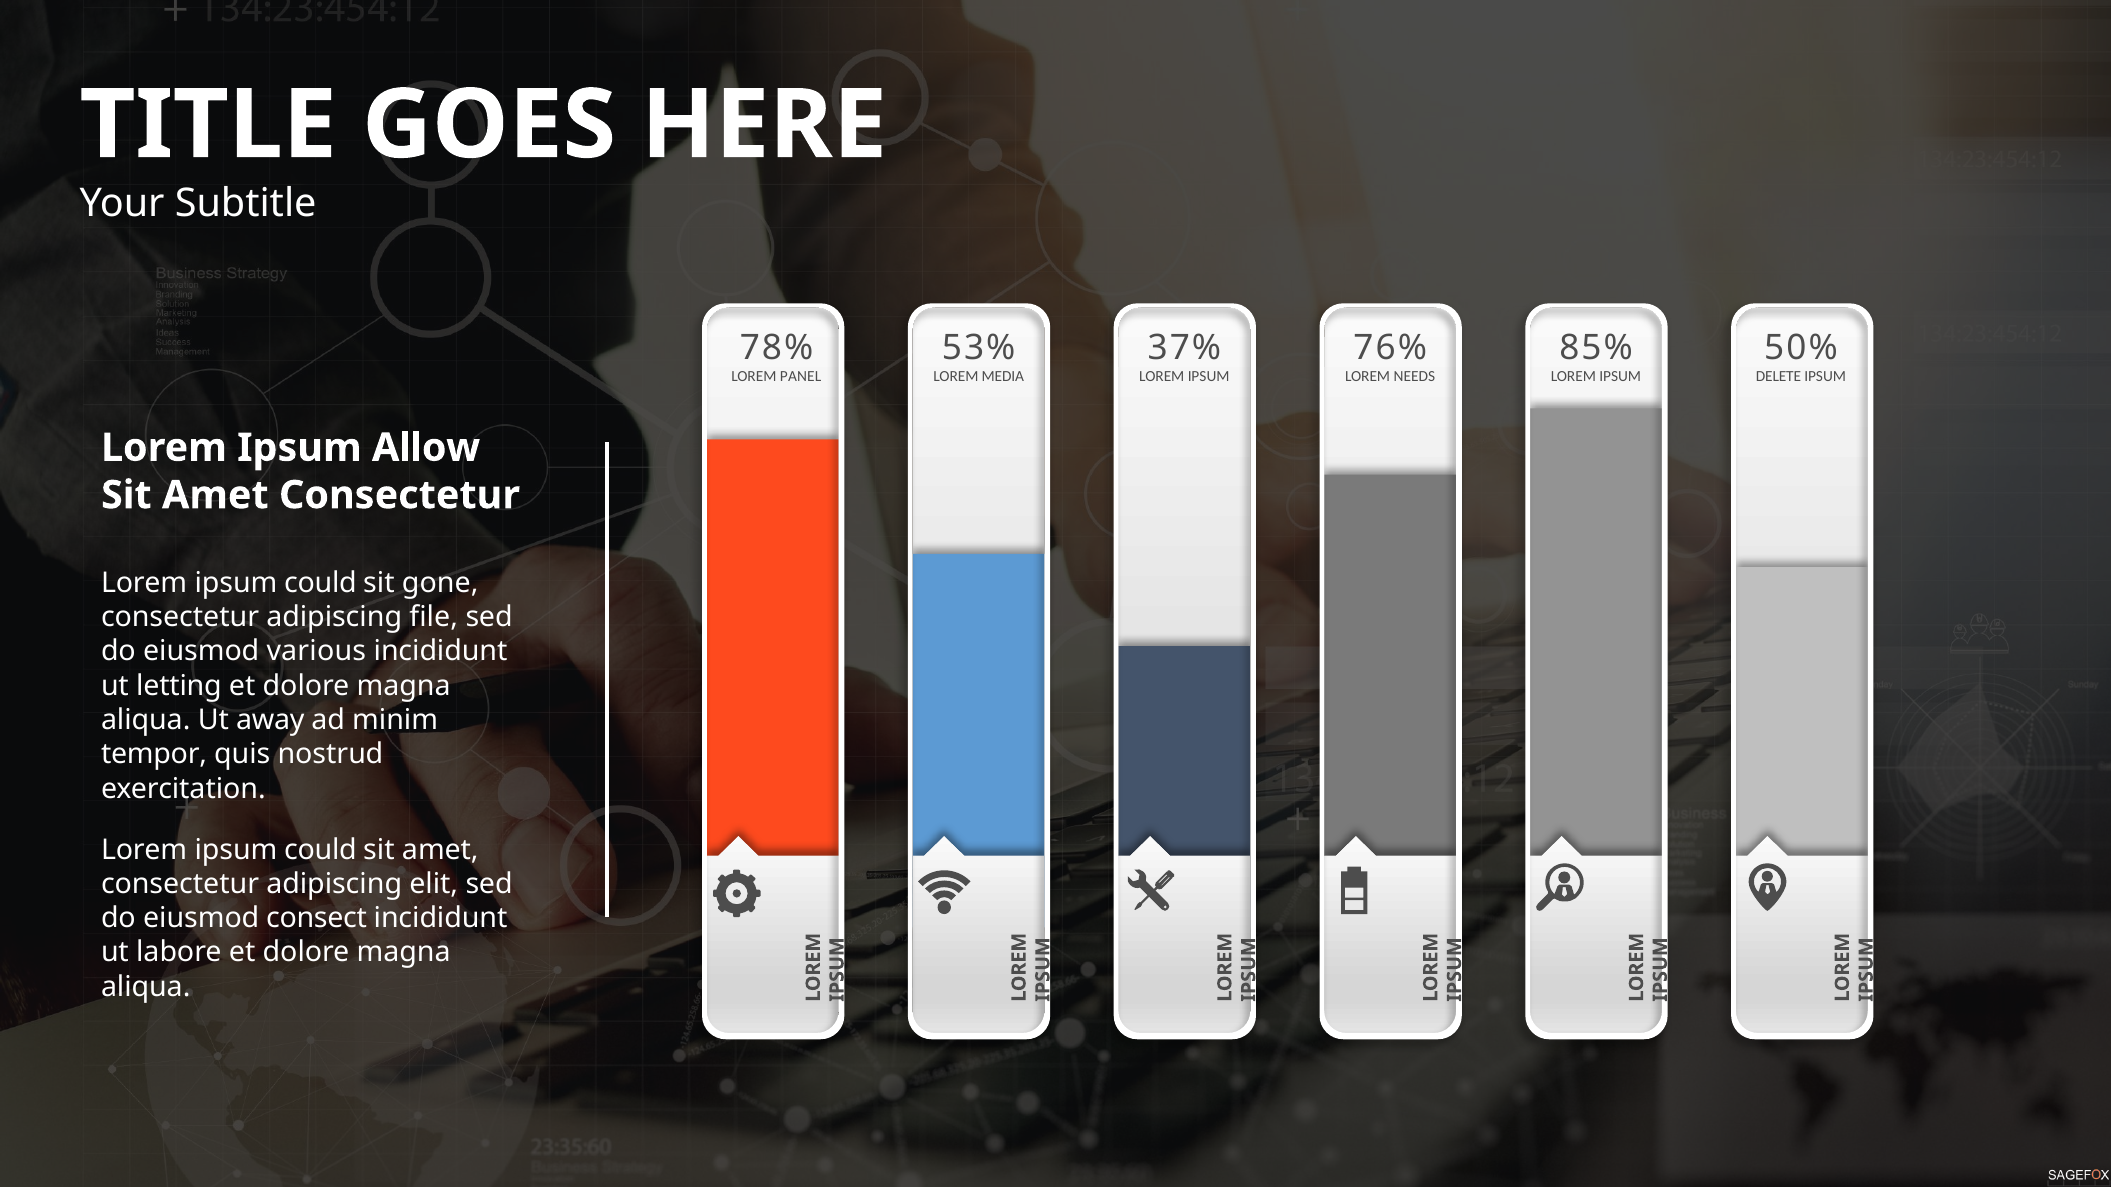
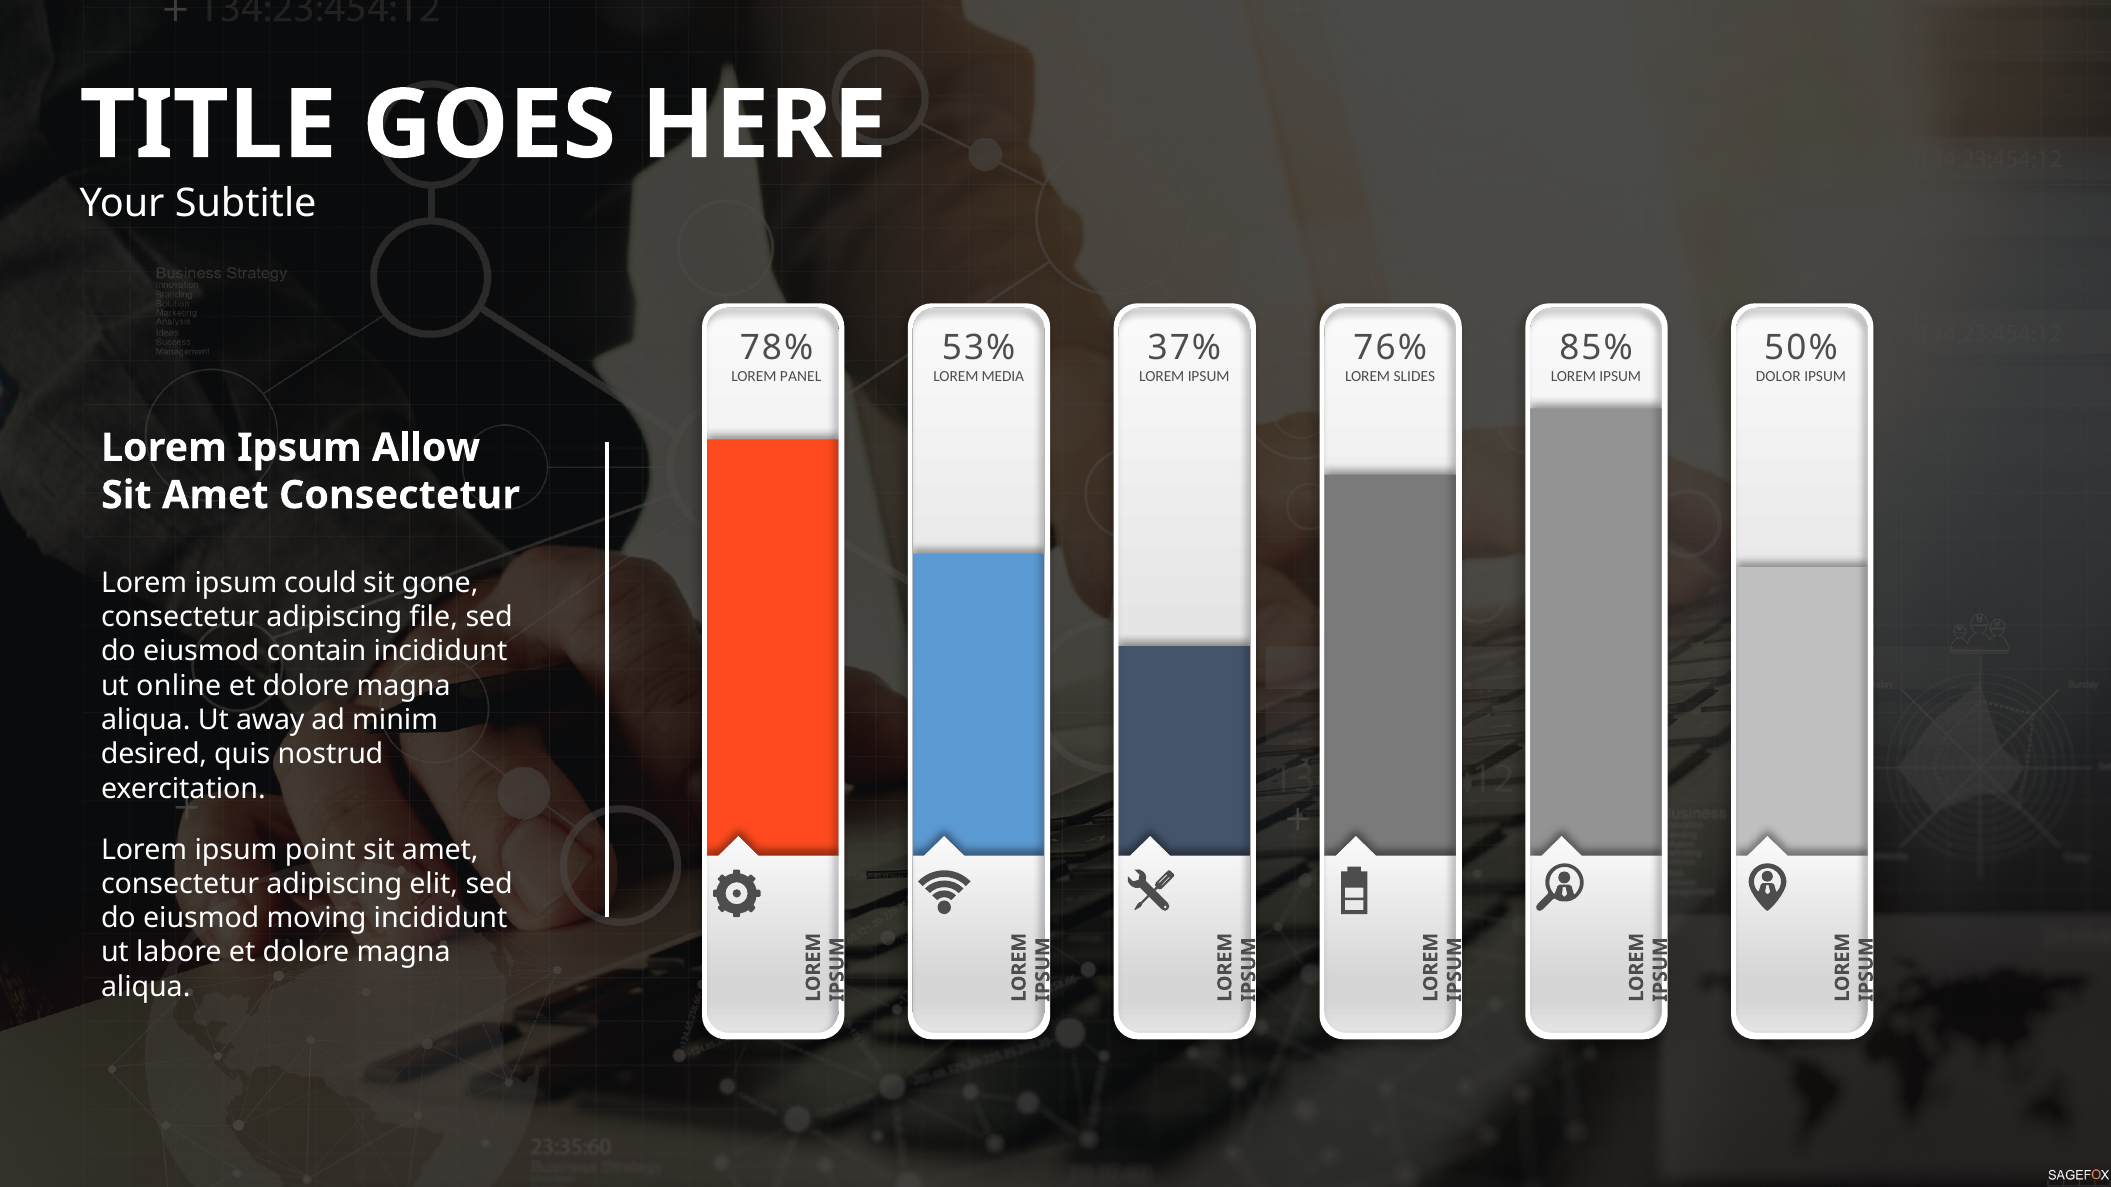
NEEDS: NEEDS -> SLIDES
DELETE: DELETE -> DOLOR
various: various -> contain
letting: letting -> online
tempor: tempor -> desired
could at (321, 850): could -> point
consect: consect -> moving
